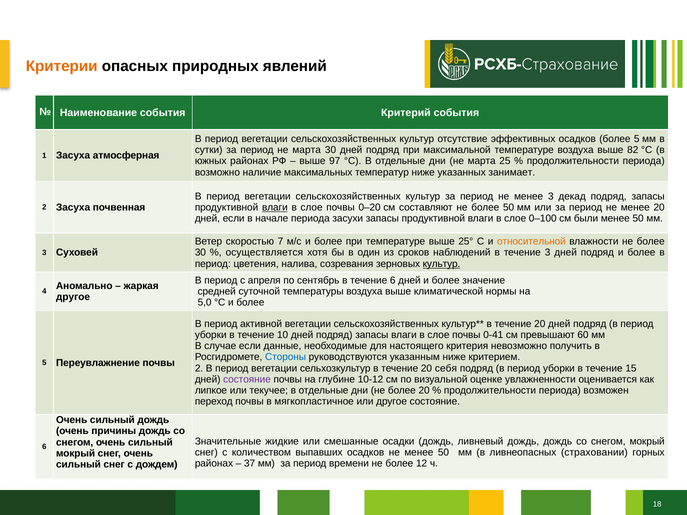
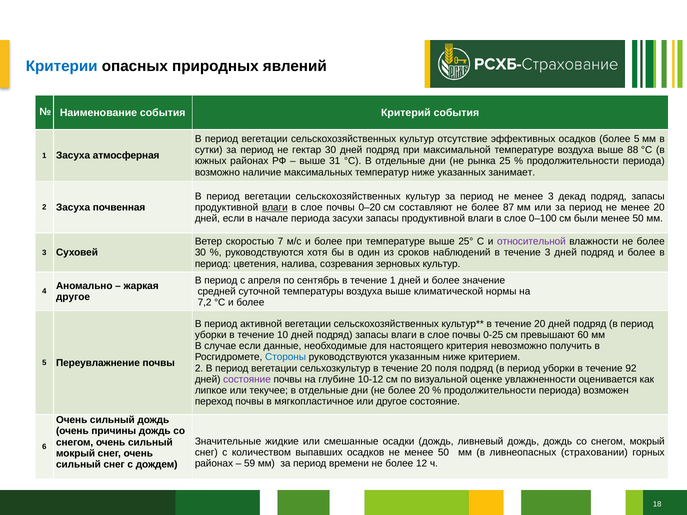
Критерии colour: orange -> blue
период не марта: марта -> гектар
82: 82 -> 88
97: 97 -> 31
дни не марта: марта -> рынка
более 50: 50 -> 87
относительной colour: orange -> purple
осуществляется at (264, 253): осуществляется -> руководствуются
культур at (441, 264) underline: present -> none
течение 6: 6 -> 1
5,0: 5,0 -> 7,2
0-41: 0-41 -> 0-25
себя: себя -> поля
15: 15 -> 92
37: 37 -> 59
